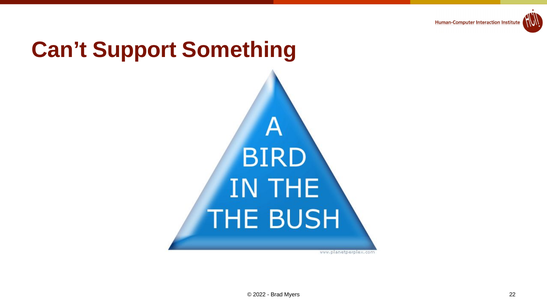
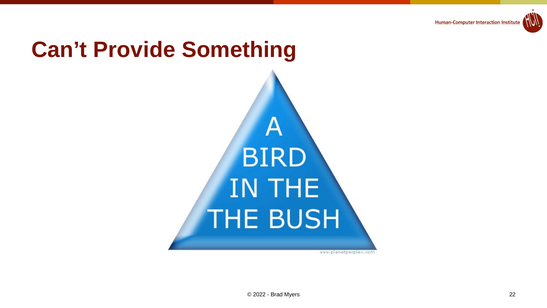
Support: Support -> Provide
